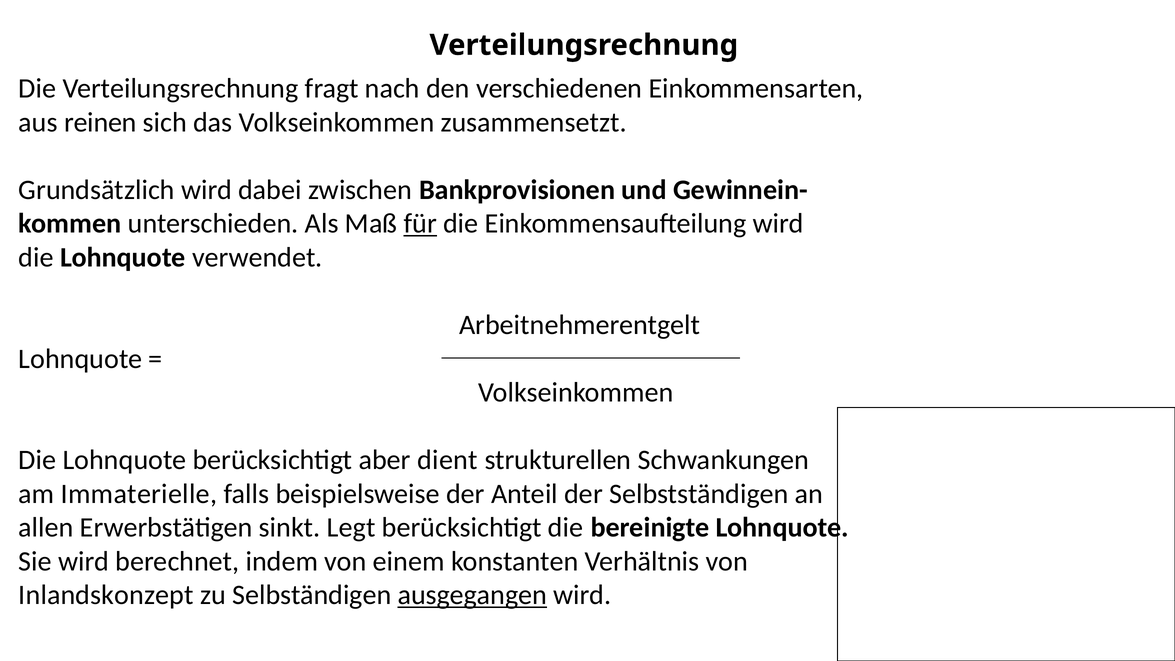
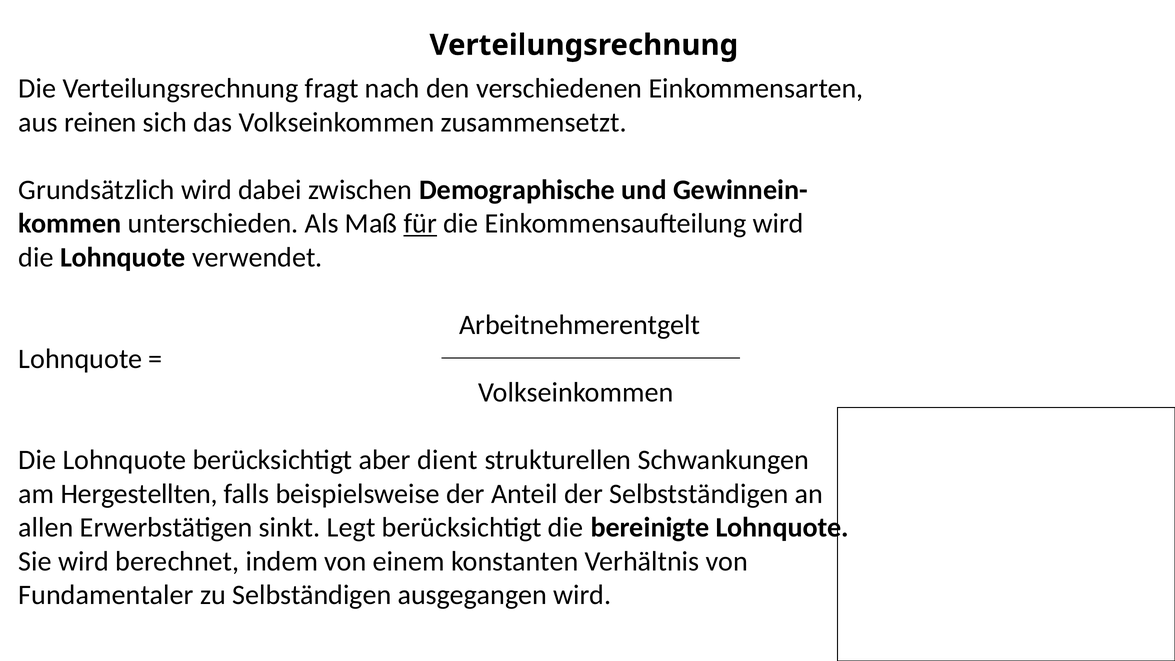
Bankprovisionen: Bankprovisionen -> Demographische
Immaterielle: Immaterielle -> Hergestellten
Inlandskonzept: Inlandskonzept -> Fundamentaler
ausgegangen underline: present -> none
